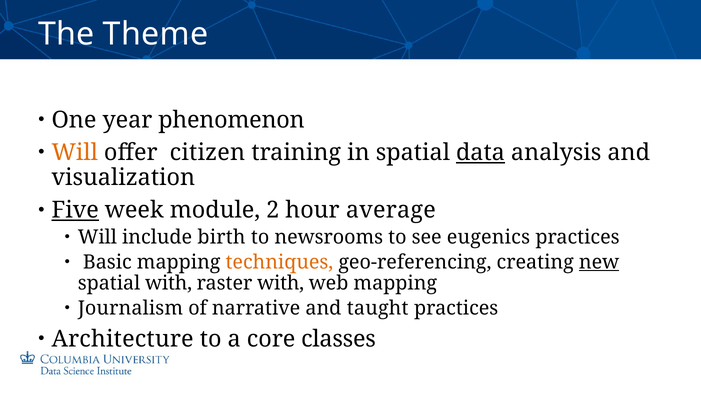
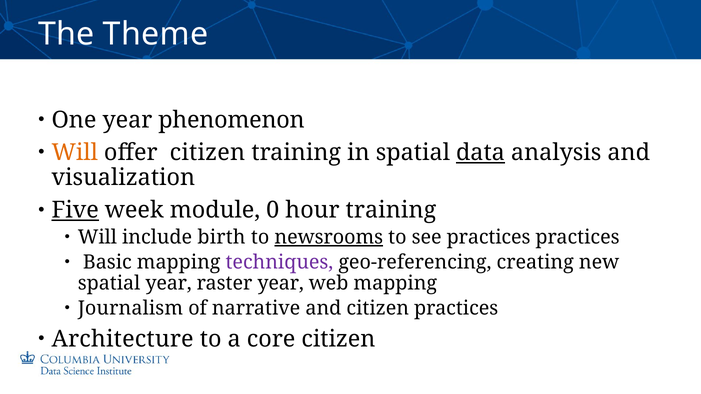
2: 2 -> 0
hour average: average -> training
newsrooms underline: none -> present
see eugenics: eugenics -> practices
techniques colour: orange -> purple
new underline: present -> none
spatial with: with -> year
raster with: with -> year
and taught: taught -> citizen
core classes: classes -> citizen
